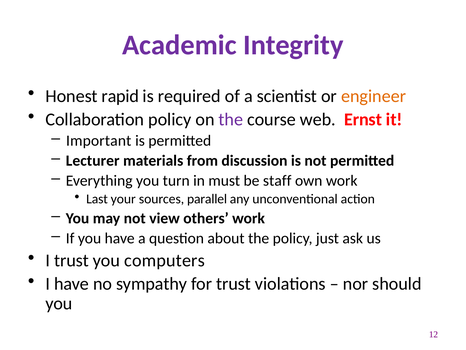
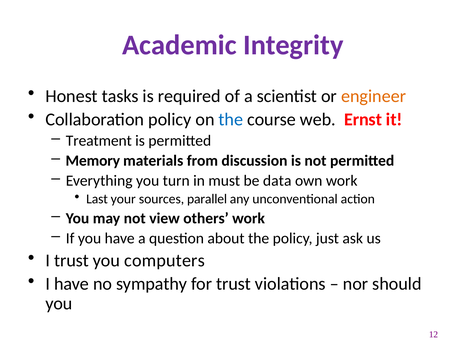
rapid: rapid -> tasks
the at (231, 119) colour: purple -> blue
Important: Important -> Treatment
Lecturer: Lecturer -> Memory
staff: staff -> data
